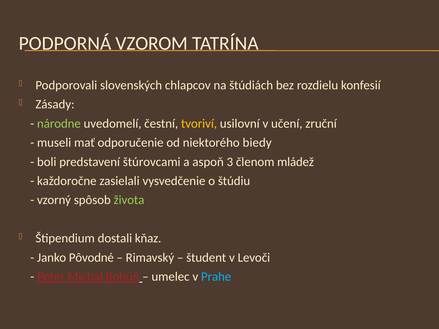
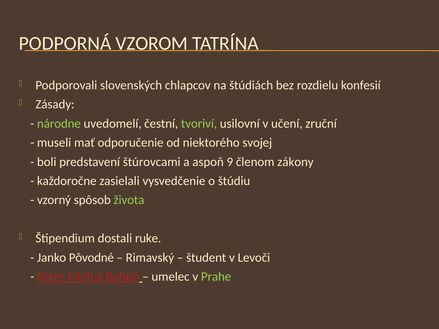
tvoriví colour: yellow -> light green
biedy: biedy -> svojej
3: 3 -> 9
mládež: mládež -> zákony
kňaz: kňaz -> ruke
Prahe colour: light blue -> light green
